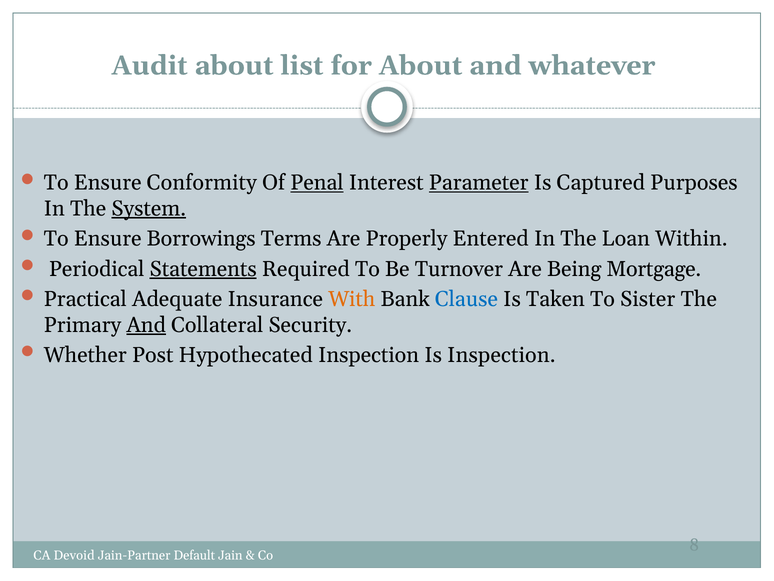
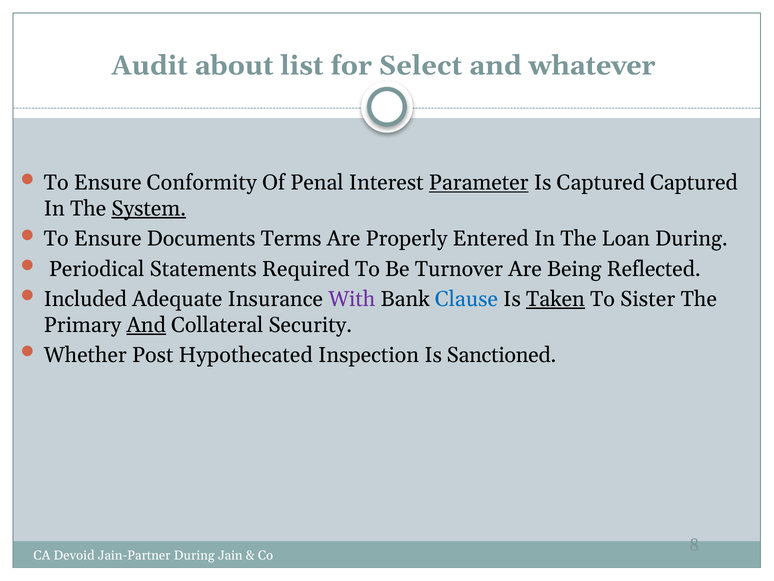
for About: About -> Select
Penal underline: present -> none
Captured Purposes: Purposes -> Captured
Borrowings: Borrowings -> Documents
Loan Within: Within -> During
Statements underline: present -> none
Mortgage: Mortgage -> Reflected
Practical: Practical -> Included
With colour: orange -> purple
Taken underline: none -> present
Is Inspection: Inspection -> Sanctioned
Jain-Partner Default: Default -> During
